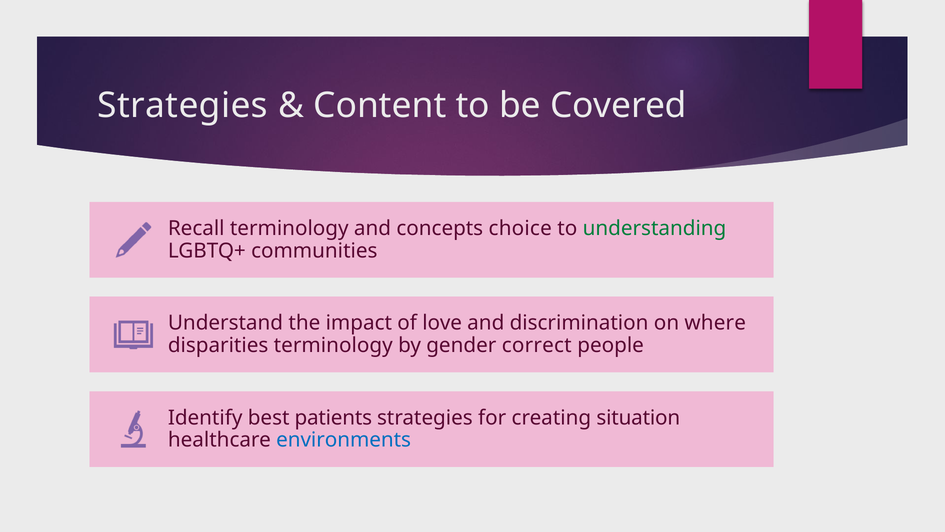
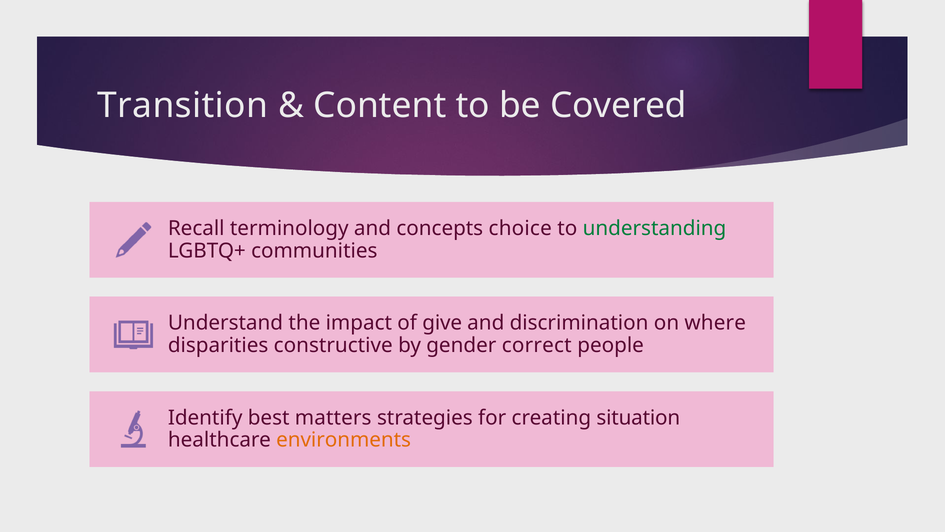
Strategies at (183, 105): Strategies -> Transition
love: love -> give
disparities terminology: terminology -> constructive
patients: patients -> matters
environments colour: blue -> orange
